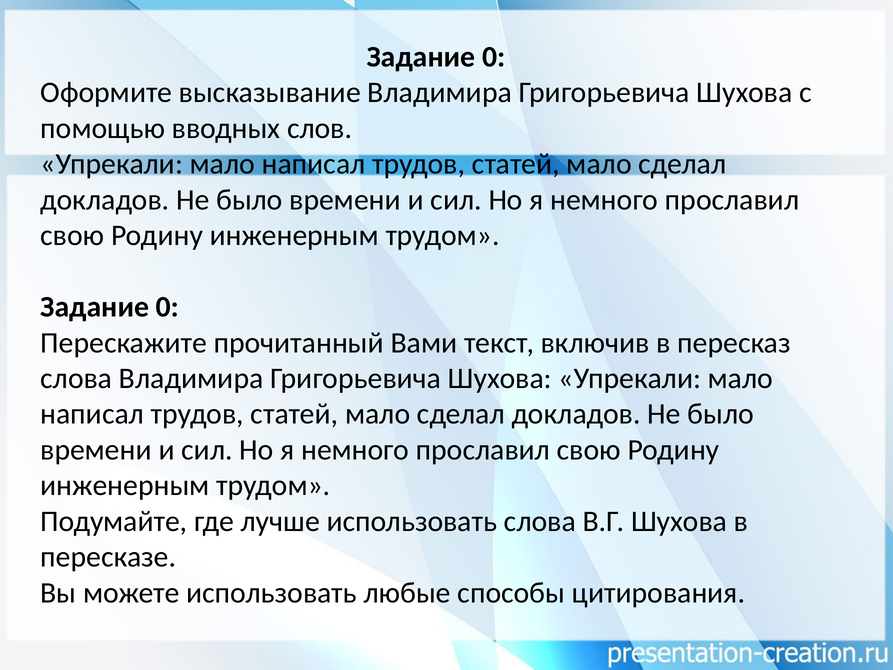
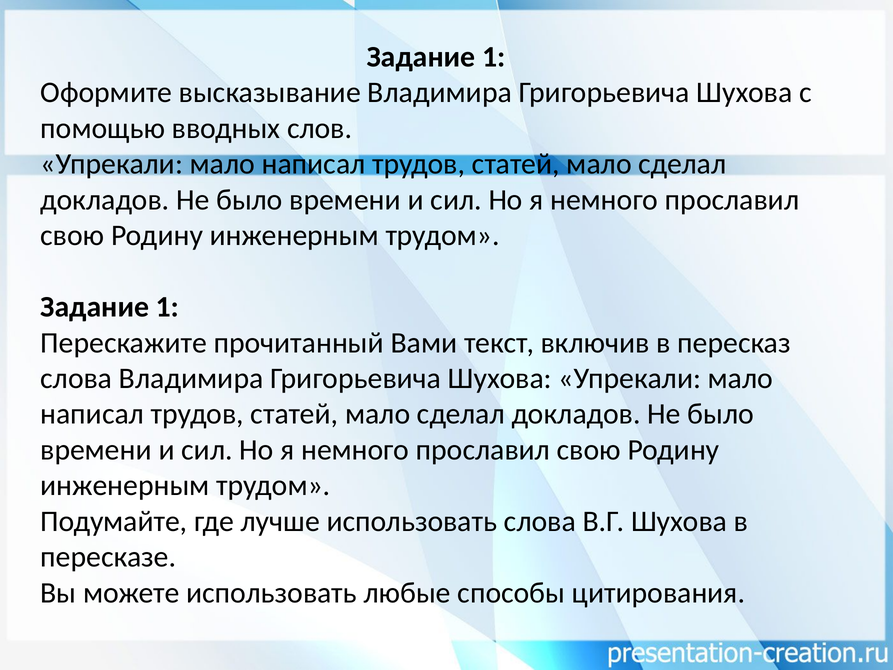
0 at (494, 57): 0 -> 1
0 at (167, 307): 0 -> 1
